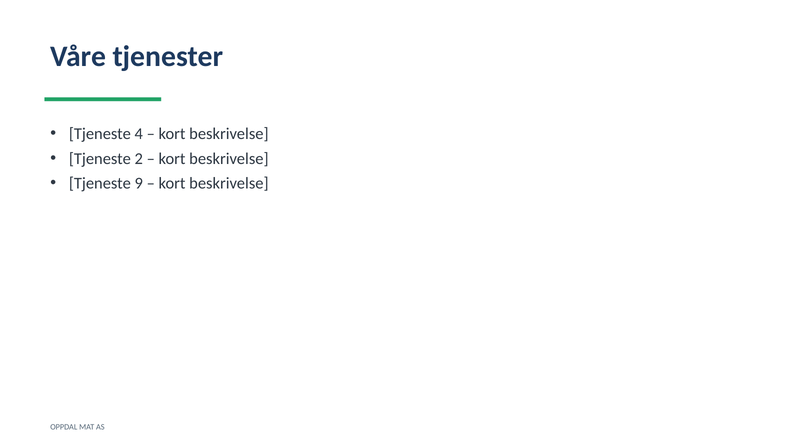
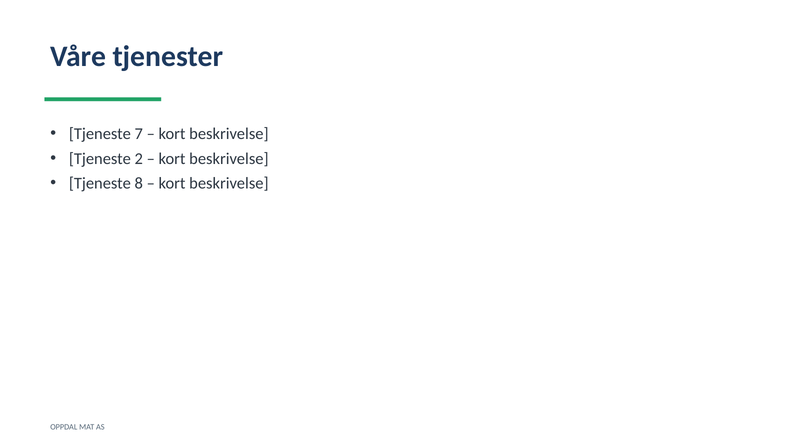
4: 4 -> 7
9: 9 -> 8
